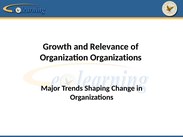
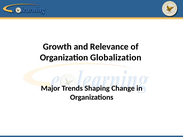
Organization Organizations: Organizations -> Globalization
